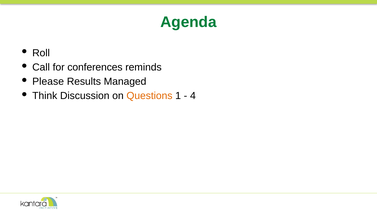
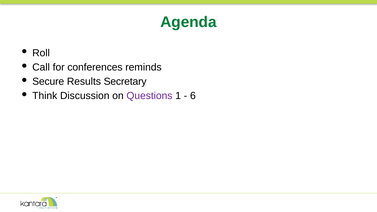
Please: Please -> Secure
Managed: Managed -> Secretary
Questions colour: orange -> purple
4: 4 -> 6
